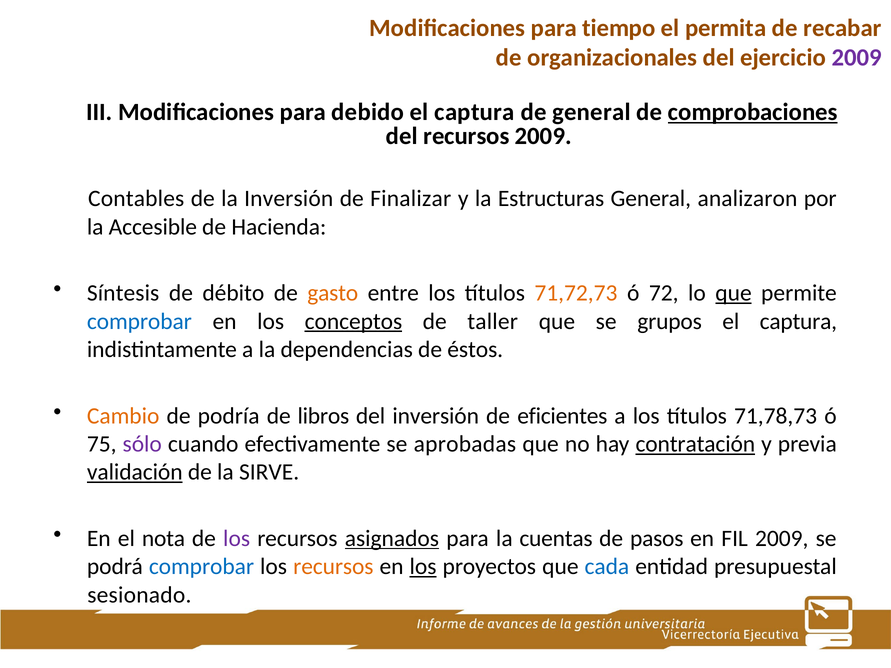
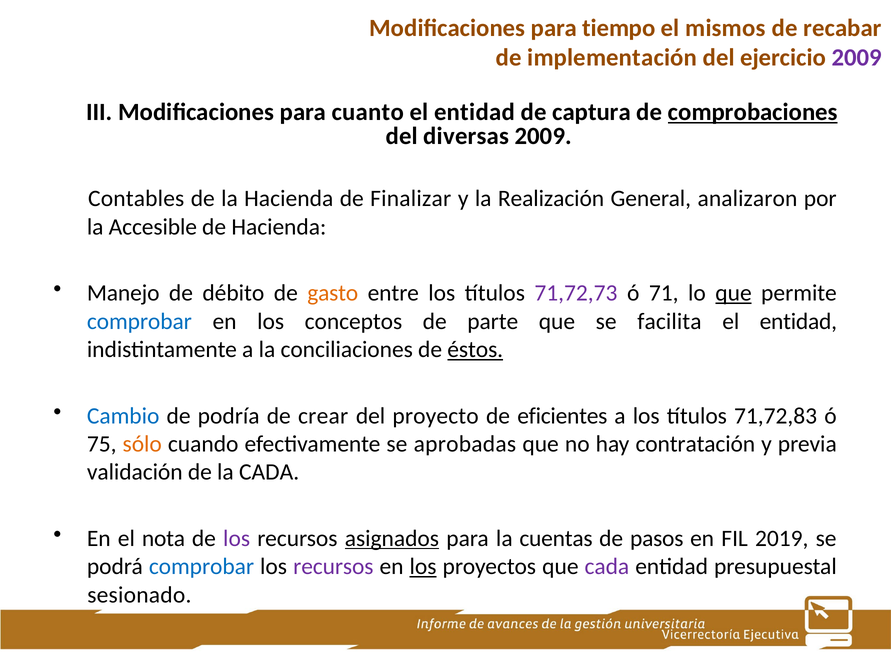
permita: permita -> mismos
organizacionales: organizacionales -> implementación
debido: debido -> cuanto
captura at (475, 112): captura -> entidad
de general: general -> captura
del recursos: recursos -> diversas
la Inversión: Inversión -> Hacienda
Estructuras: Estructuras -> Realización
Síntesis: Síntesis -> Manejo
71,72,73 colour: orange -> purple
72: 72 -> 71
conceptos underline: present -> none
taller: taller -> parte
grupos: grupos -> facilita
captura at (798, 321): captura -> entidad
dependencias: dependencias -> conciliaciones
éstos underline: none -> present
Cambio colour: orange -> blue
libros: libros -> crear
del inversión: inversión -> proyecto
71,78,73: 71,78,73 -> 71,72,83
sólo colour: purple -> orange
contratación underline: present -> none
validación underline: present -> none
la SIRVE: SIRVE -> CADA
FIL 2009: 2009 -> 2019
recursos at (333, 567) colour: orange -> purple
cada at (607, 567) colour: blue -> purple
